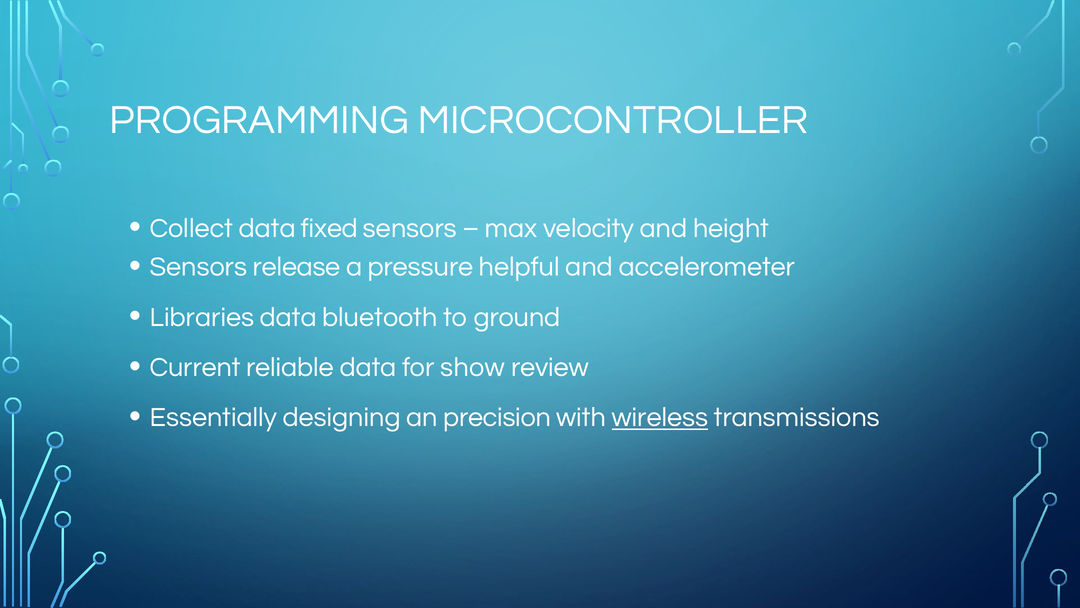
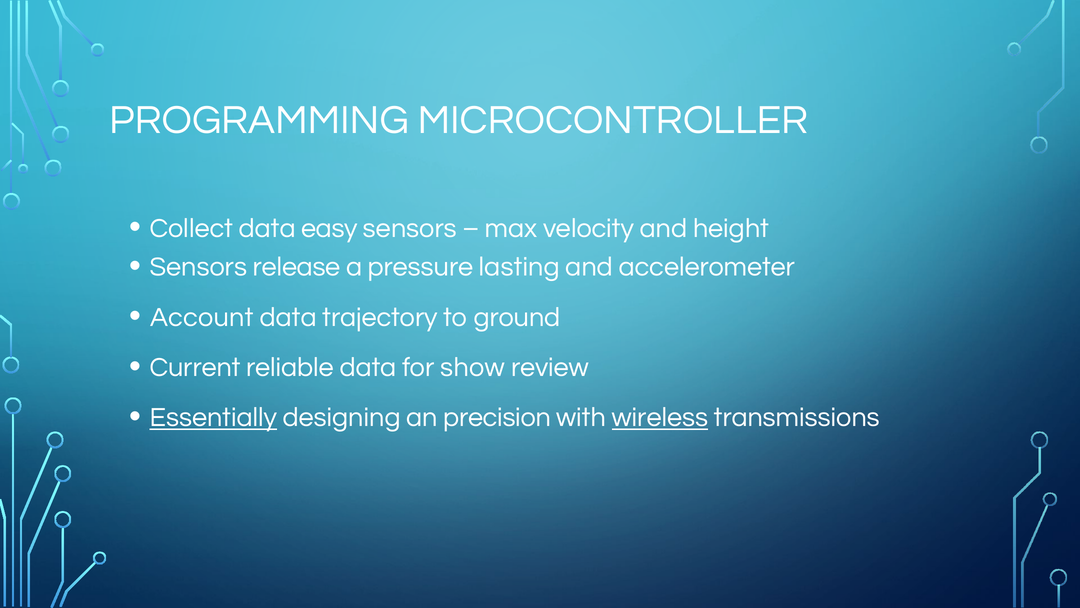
fixed: fixed -> easy
helpful: helpful -> lasting
Libraries: Libraries -> Account
bluetooth: bluetooth -> trajectory
Essentially underline: none -> present
